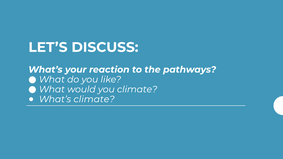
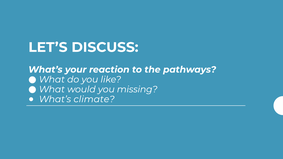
you climate: climate -> missing
